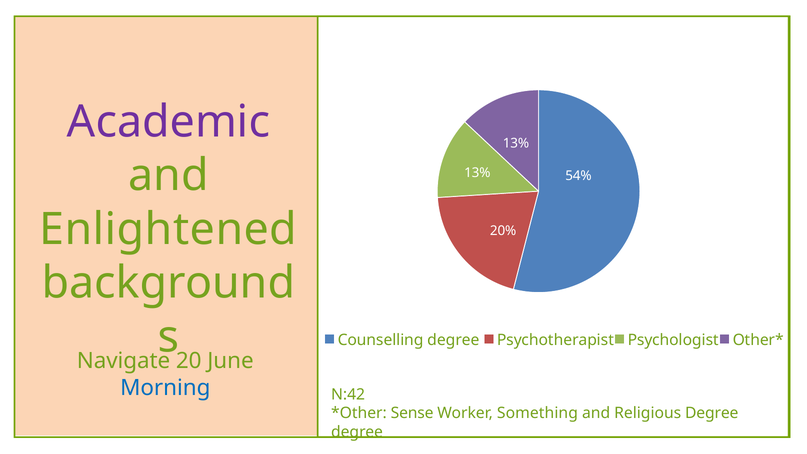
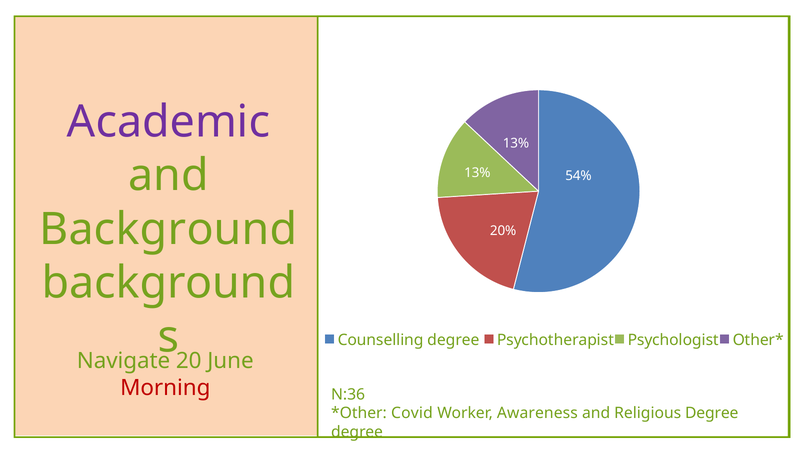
Enlightened at (168, 229): Enlightened -> Background
Morning colour: blue -> red
N:42: N:42 -> N:36
Sense: Sense -> Covid
Something: Something -> Awareness
